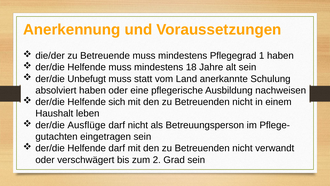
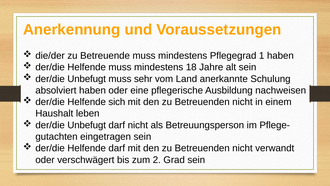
statt: statt -> sehr
Ausflüge at (87, 125): Ausflüge -> Unbefugt
